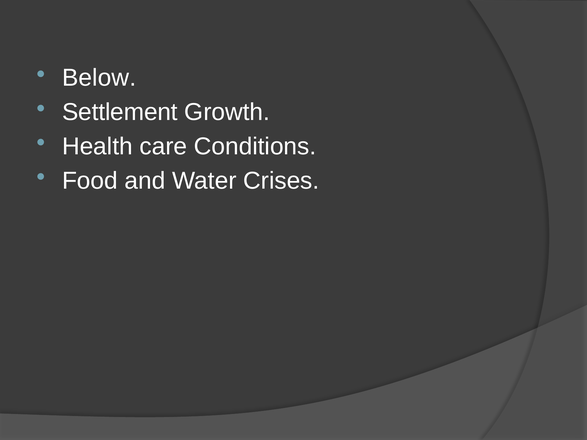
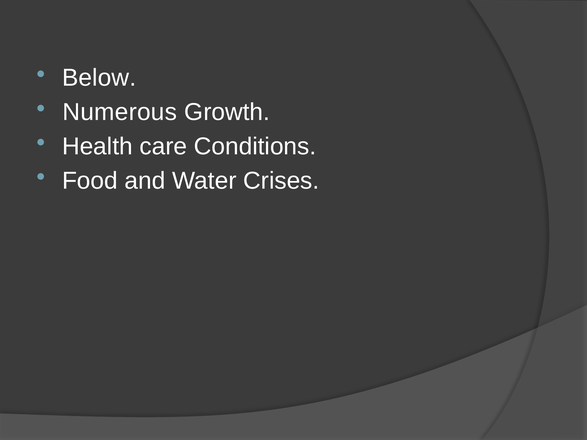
Settlement: Settlement -> Numerous
